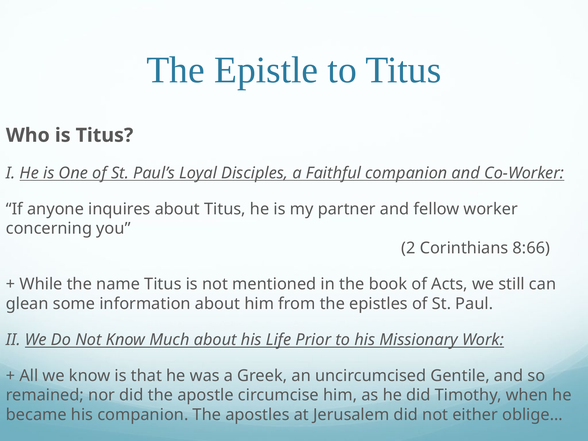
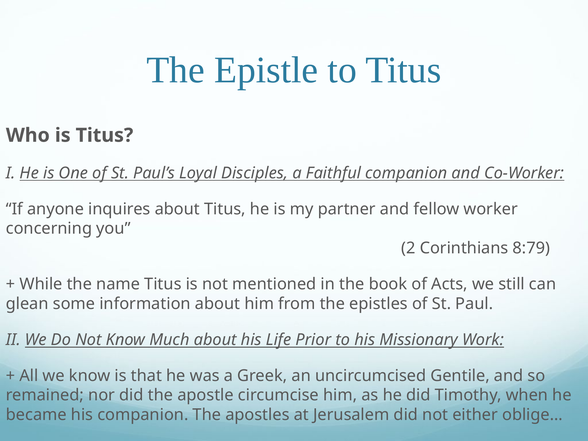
8:66: 8:66 -> 8:79
